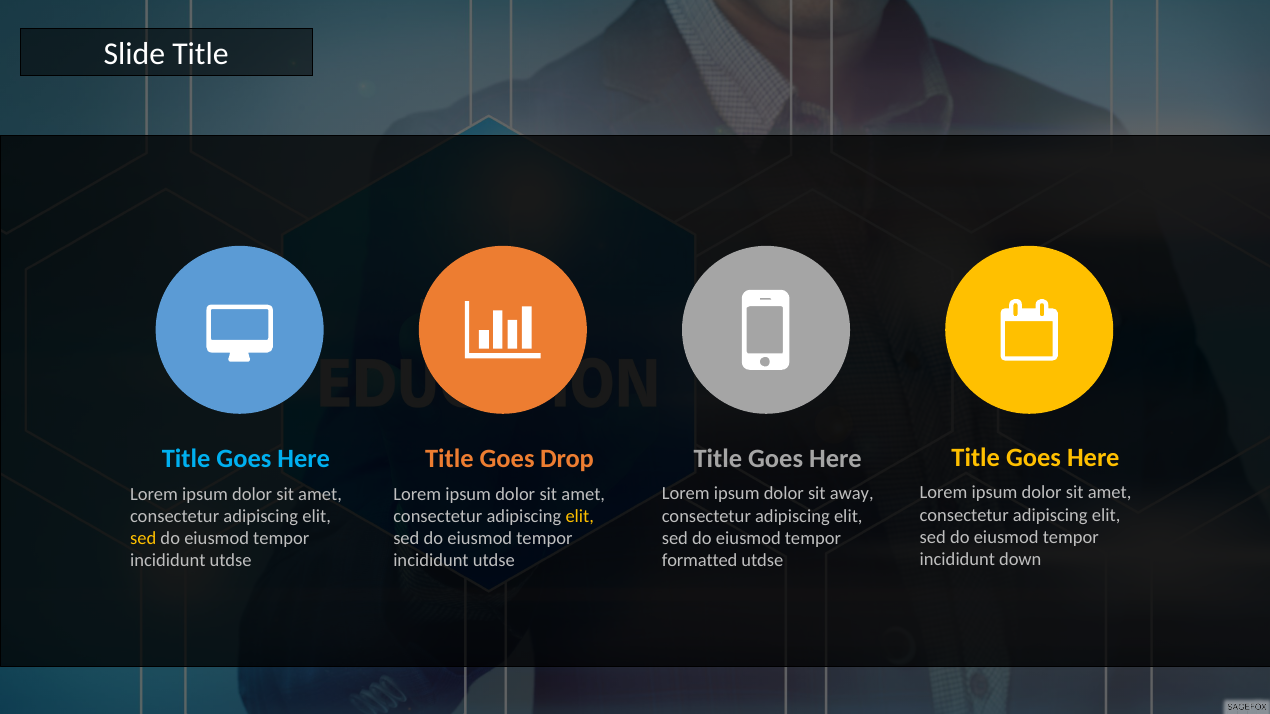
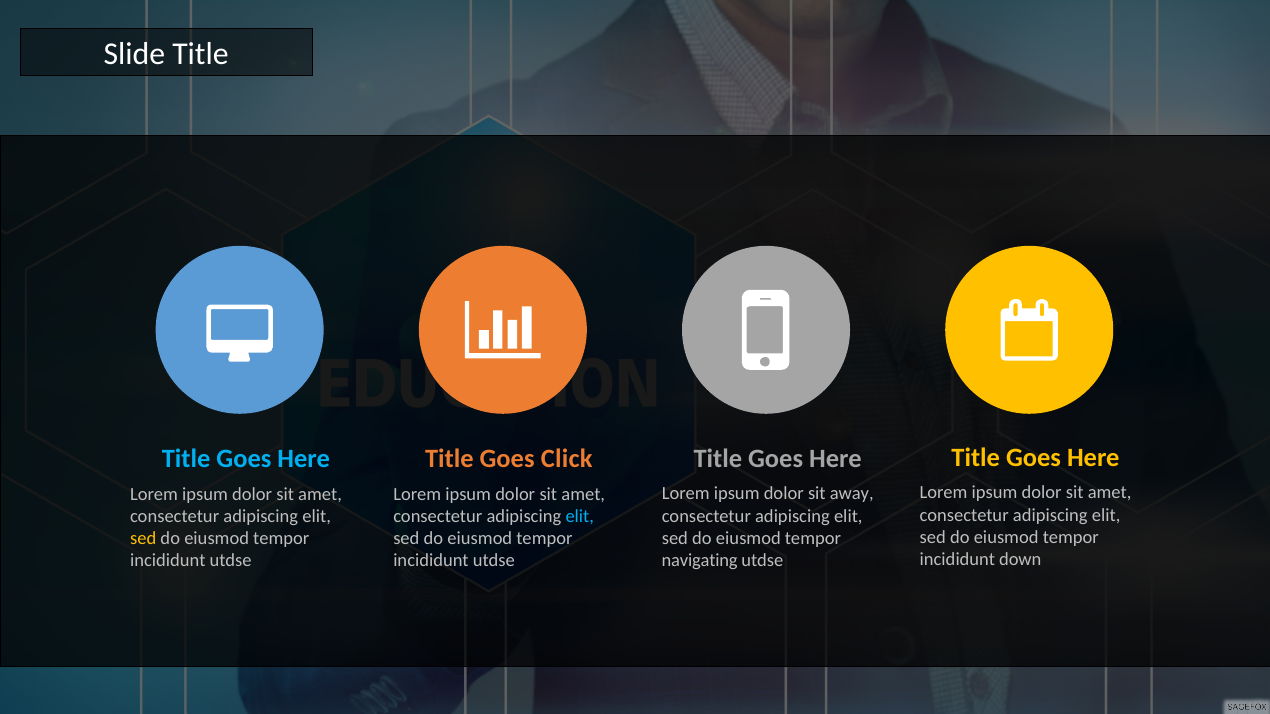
Drop: Drop -> Click
elit at (580, 516) colour: yellow -> light blue
formatted: formatted -> navigating
